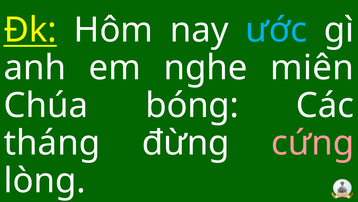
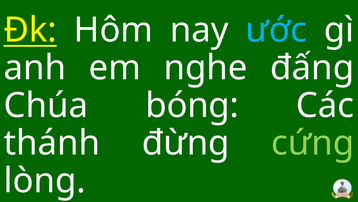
miên: miên -> đấng
tháng: tháng -> thánh
cứng colour: pink -> light green
